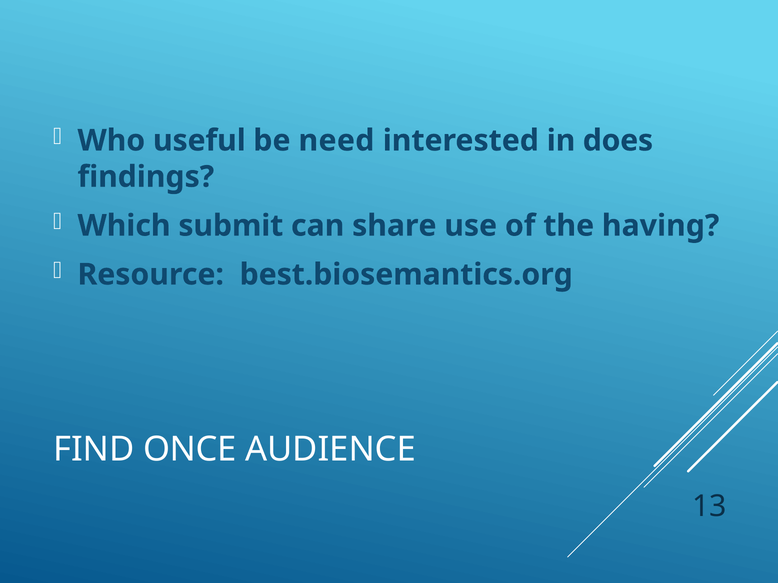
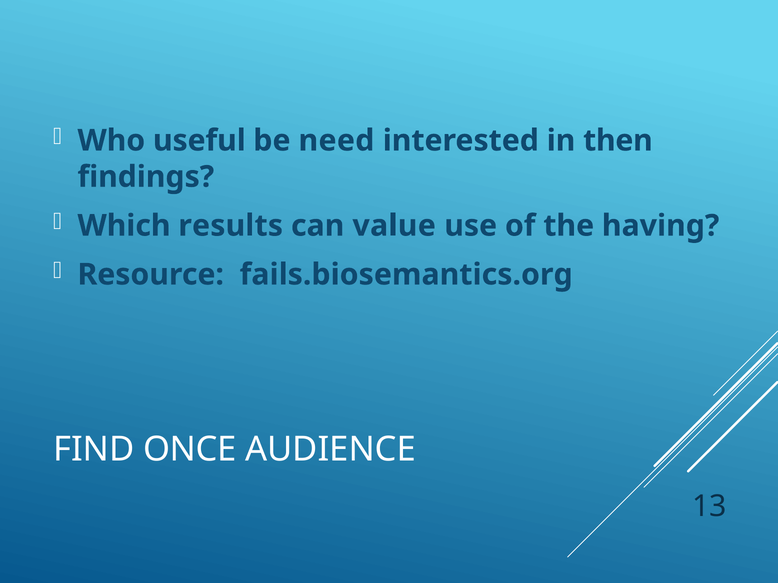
does: does -> then
submit: submit -> results
share: share -> value
best.biosemantics.org: best.biosemantics.org -> fails.biosemantics.org
